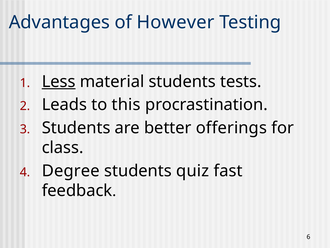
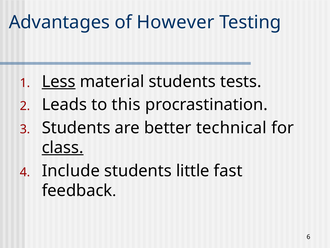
offerings: offerings -> technical
class underline: none -> present
Degree: Degree -> Include
quiz: quiz -> little
